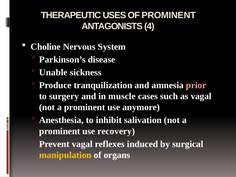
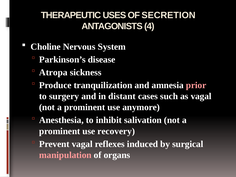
OF PROMINENT: PROMINENT -> SECRETION
Unable: Unable -> Atropa
muscle: muscle -> distant
manipulation colour: yellow -> pink
